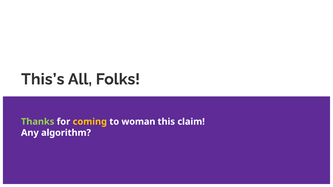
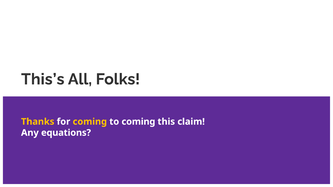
Thanks colour: light green -> yellow
to woman: woman -> coming
algorithm: algorithm -> equations
